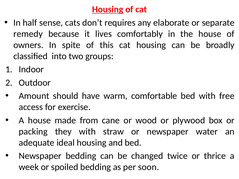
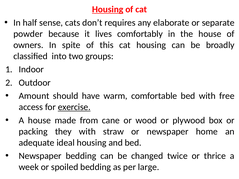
remedy: remedy -> powder
exercise underline: none -> present
water: water -> home
soon: soon -> large
